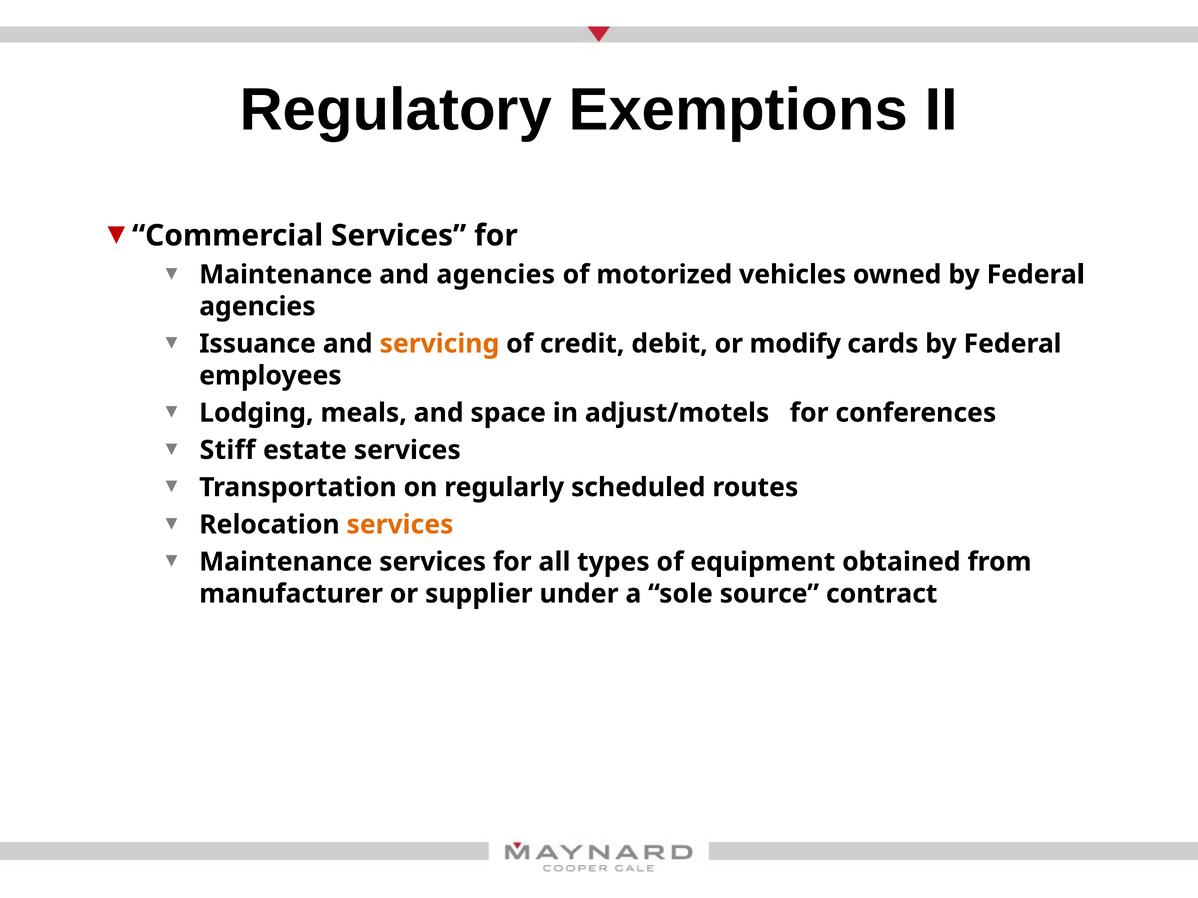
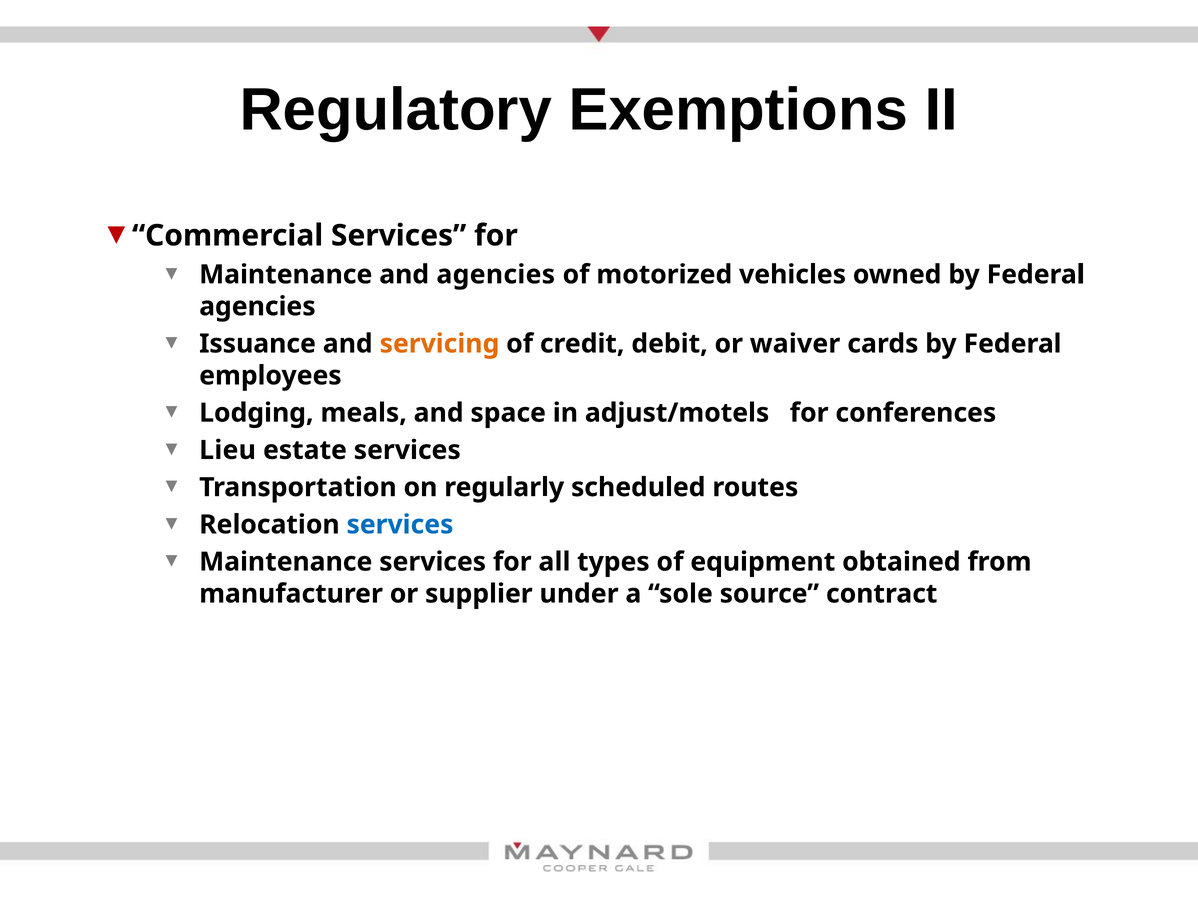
modify: modify -> waiver
Stiff: Stiff -> Lieu
services at (400, 525) colour: orange -> blue
